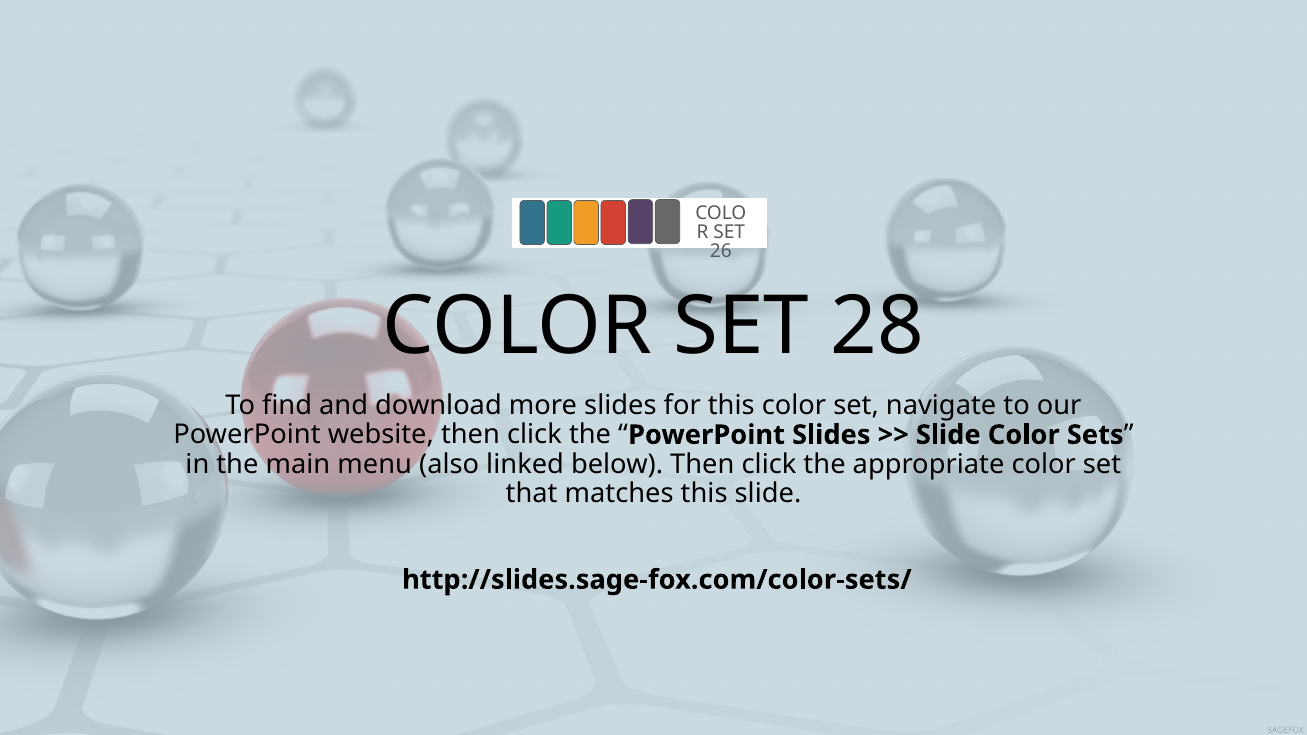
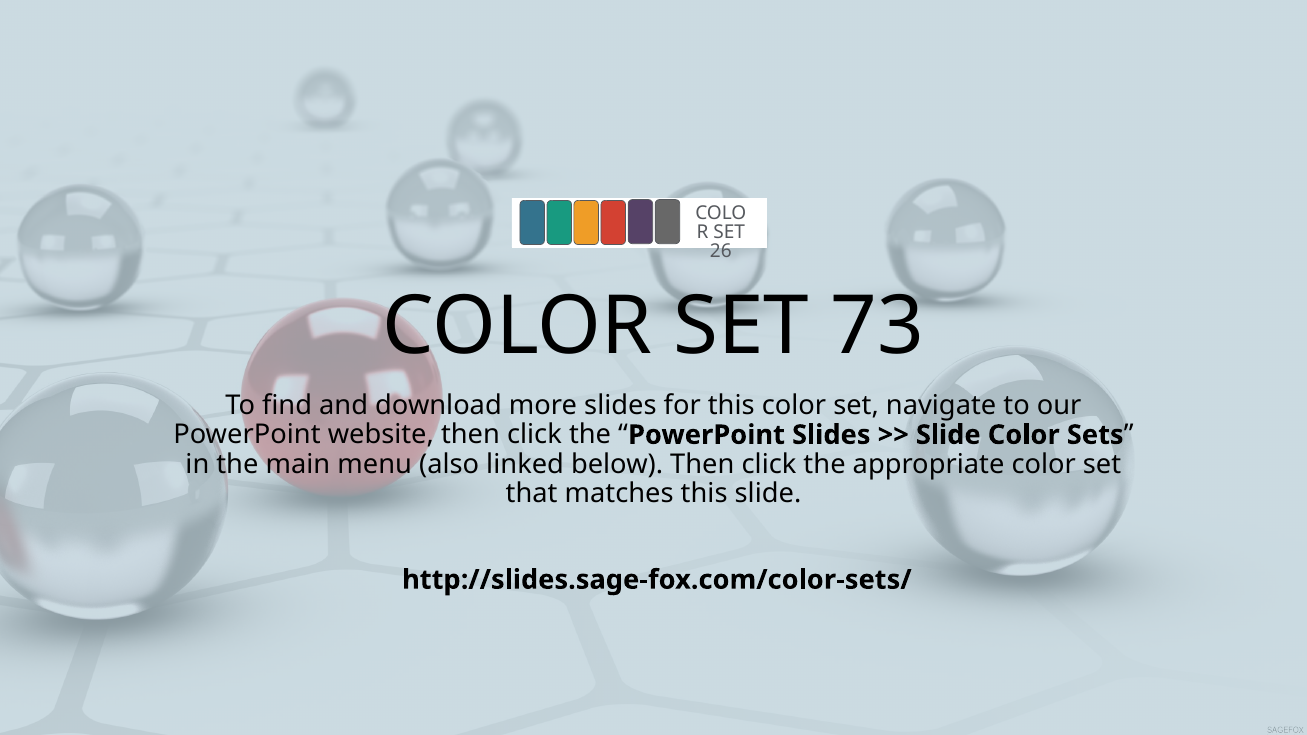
28: 28 -> 73
